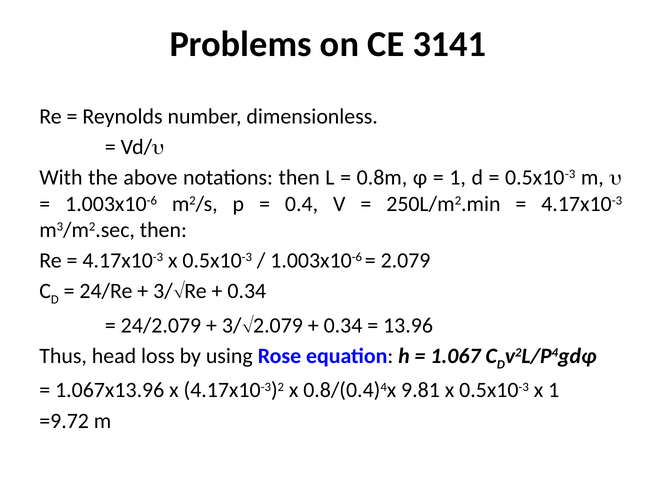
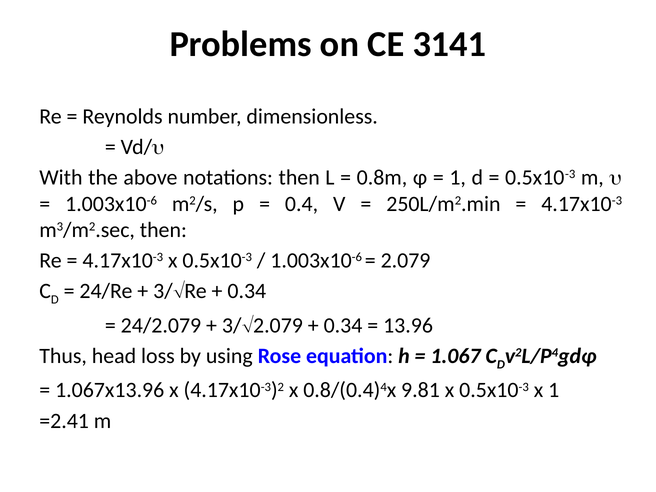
=9.72: =9.72 -> =2.41
